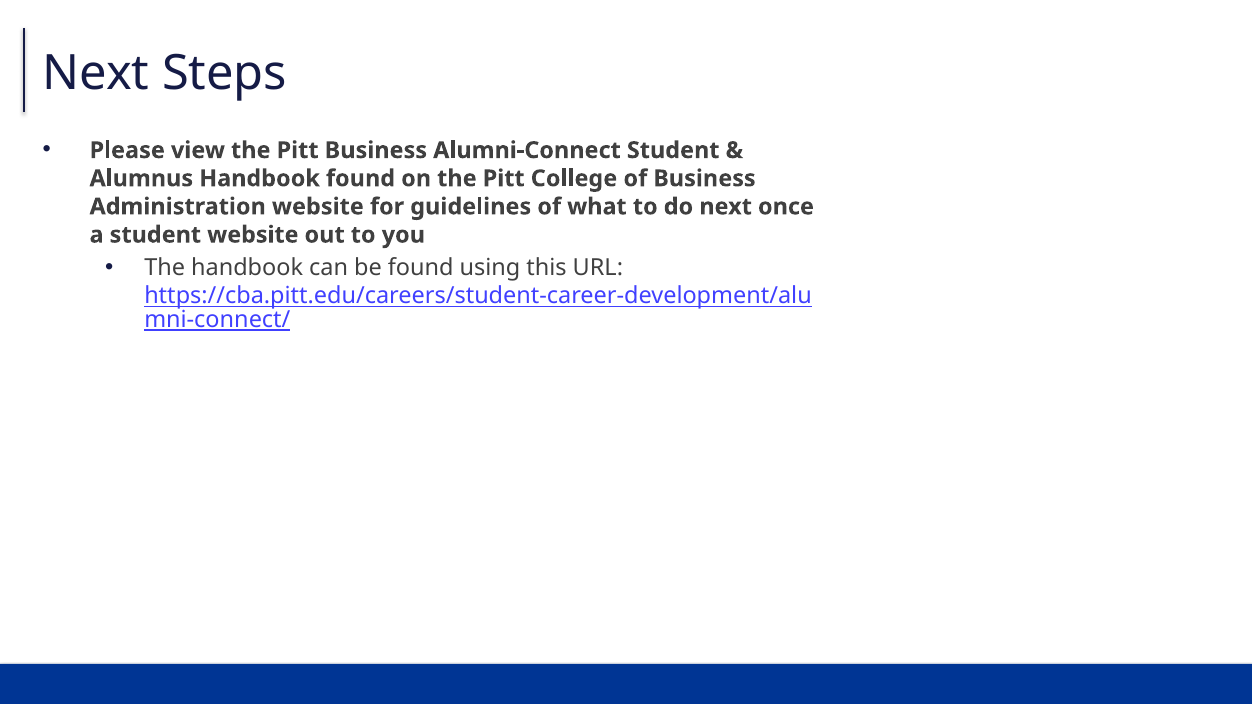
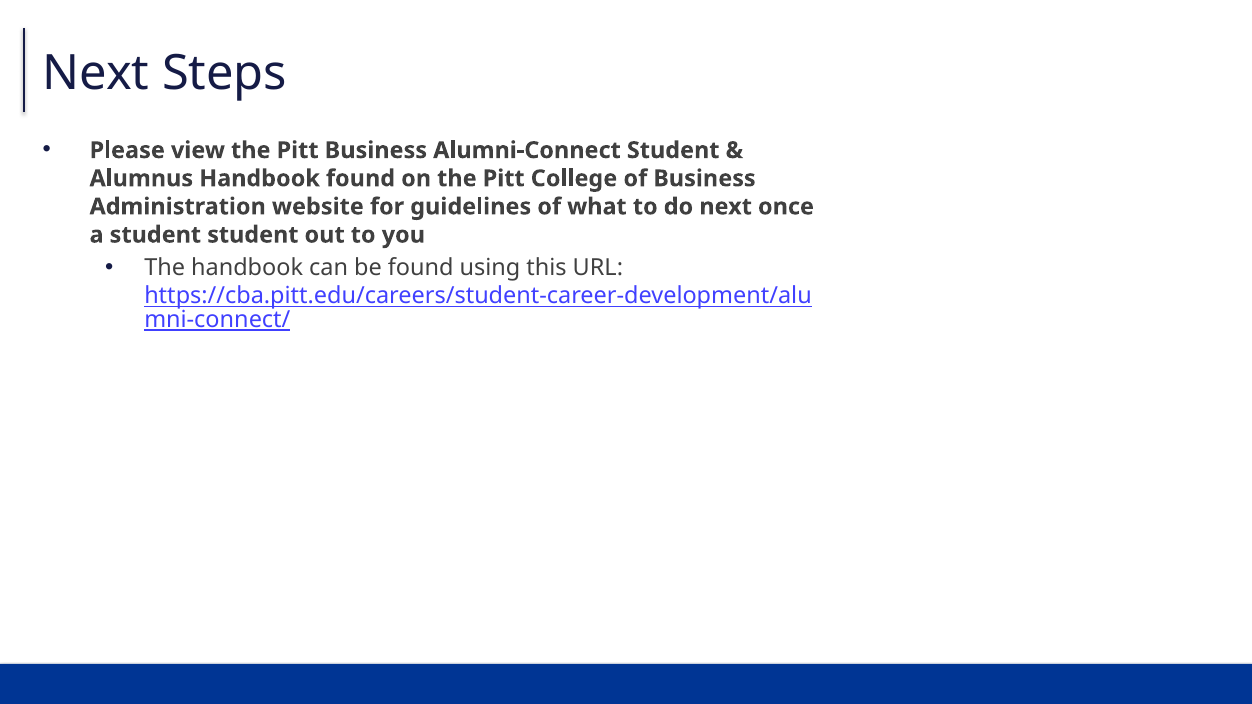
student website: website -> student
